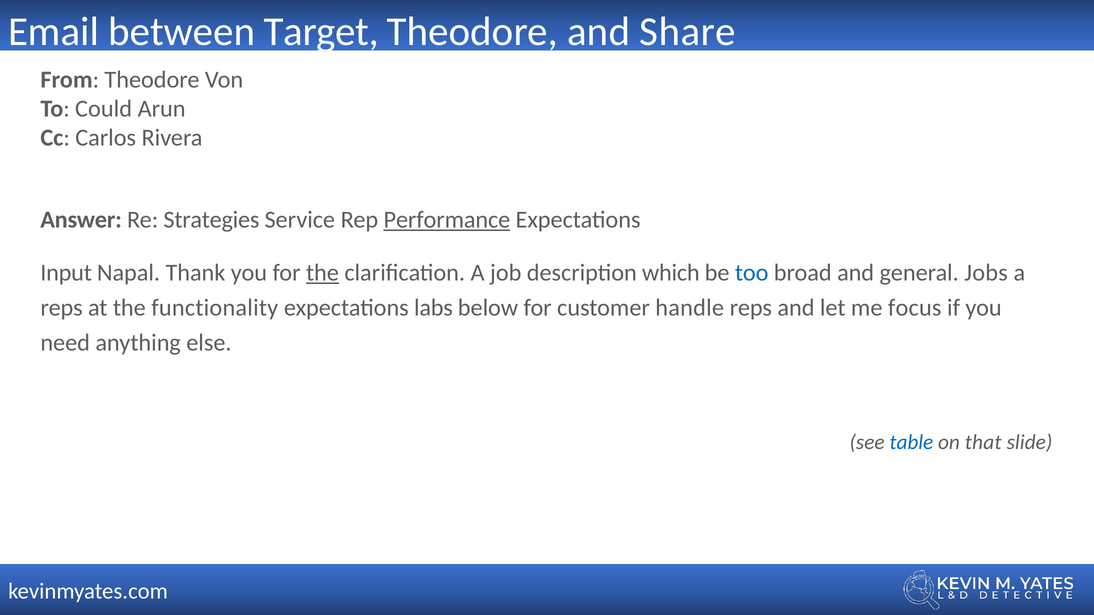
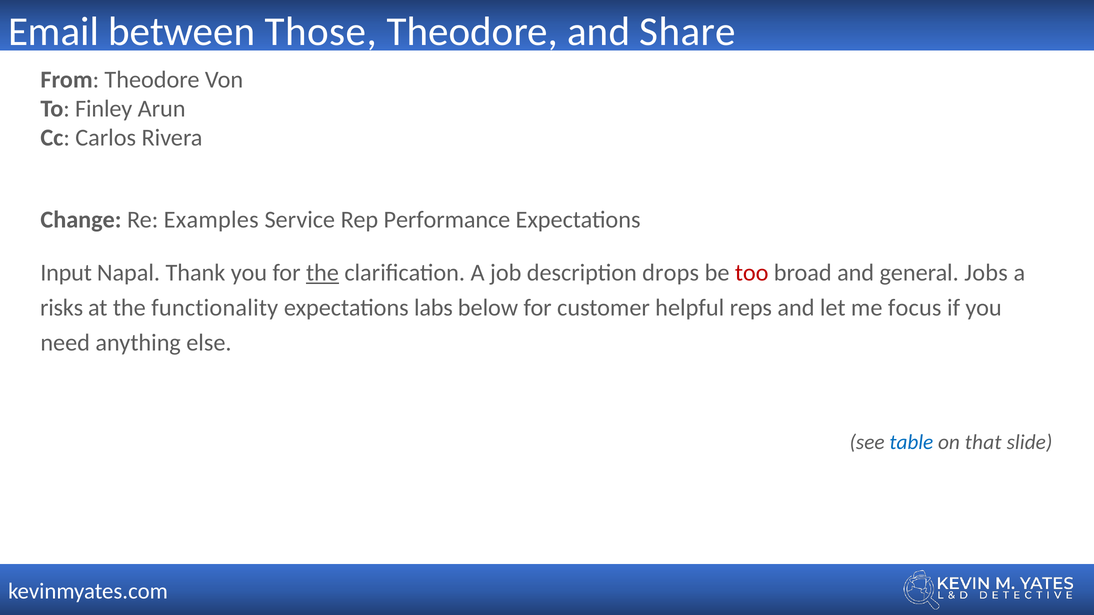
Target: Target -> Those
Could: Could -> Finley
Answer: Answer -> Change
Strategies: Strategies -> Examples
Performance underline: present -> none
which: which -> drops
too colour: blue -> red
reps at (62, 308): reps -> risks
handle: handle -> helpful
